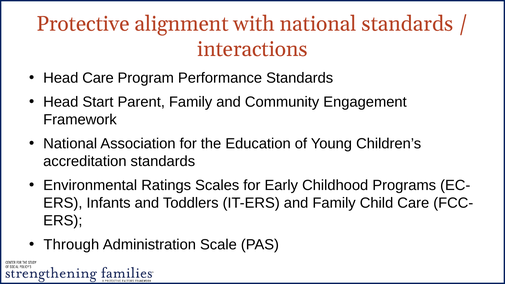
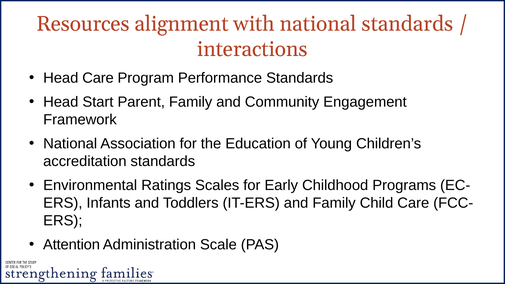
Protective: Protective -> Resources
Through: Through -> Attention
